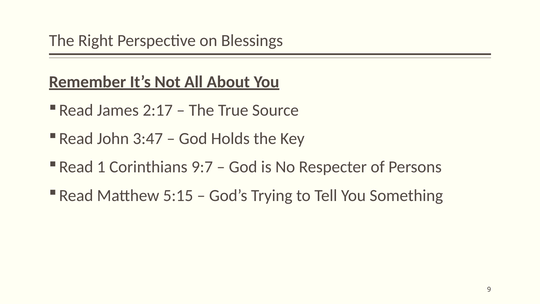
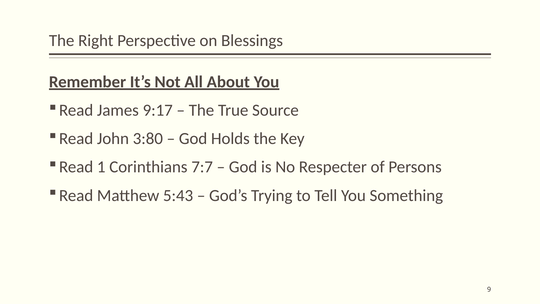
2:17: 2:17 -> 9:17
3:47: 3:47 -> 3:80
9:7: 9:7 -> 7:7
5:15: 5:15 -> 5:43
